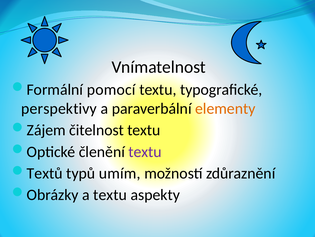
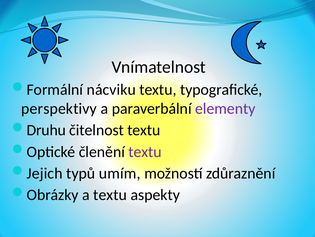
pomocí: pomocí -> nácviku
elementy colour: orange -> purple
Zájem: Zájem -> Druhu
Textů: Textů -> Jejich
